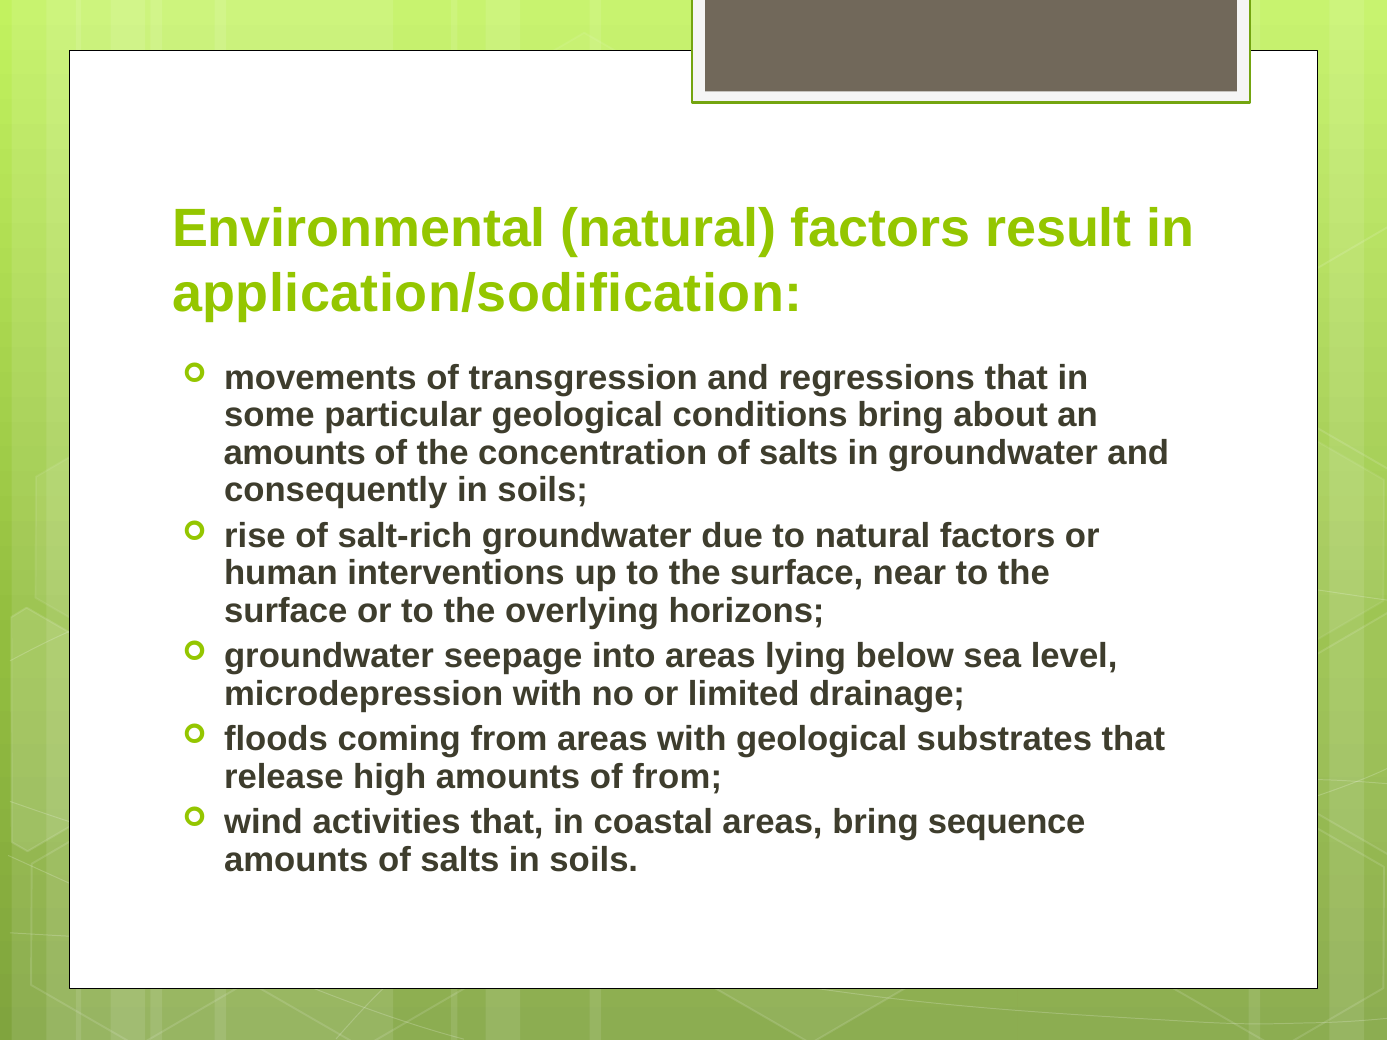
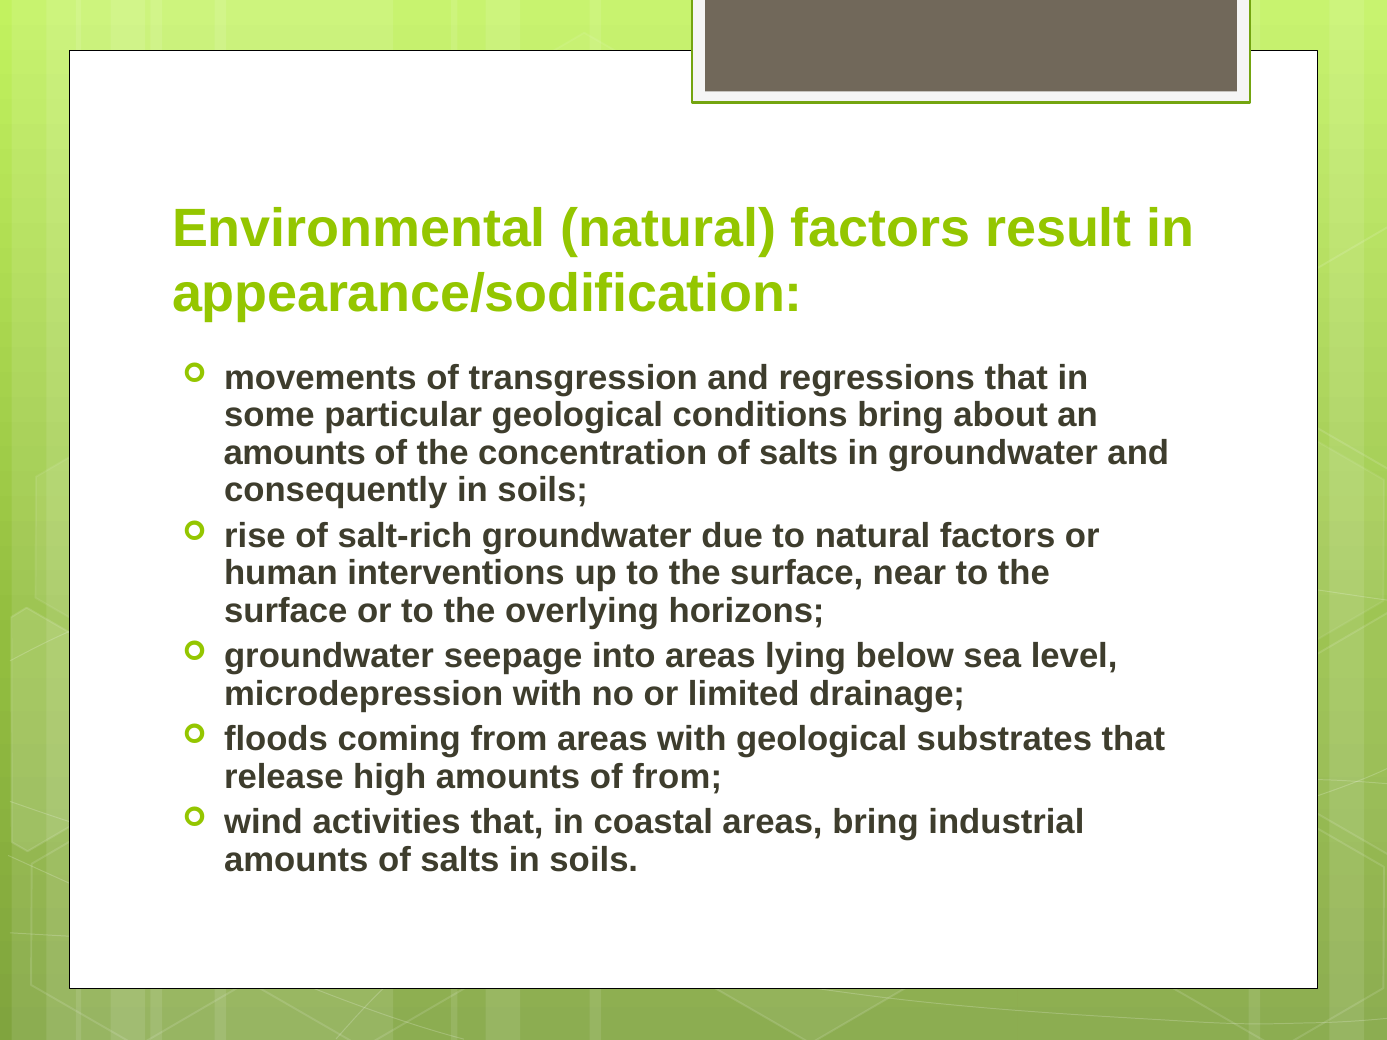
application/sodification: application/sodification -> appearance/sodification
sequence: sequence -> industrial
